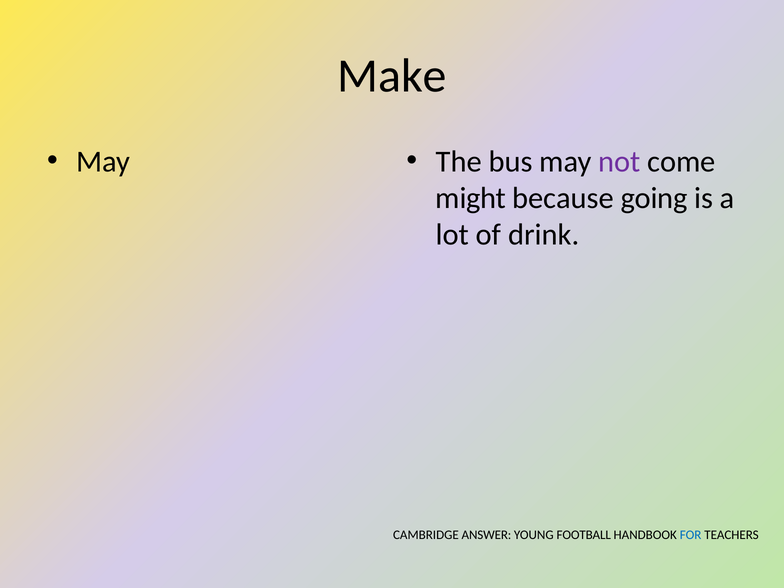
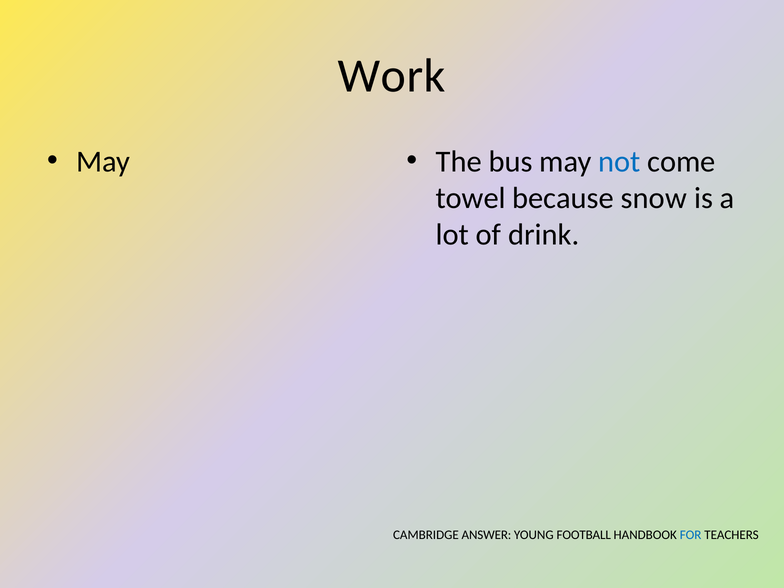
Make: Make -> Work
not colour: purple -> blue
might: might -> towel
going: going -> snow
